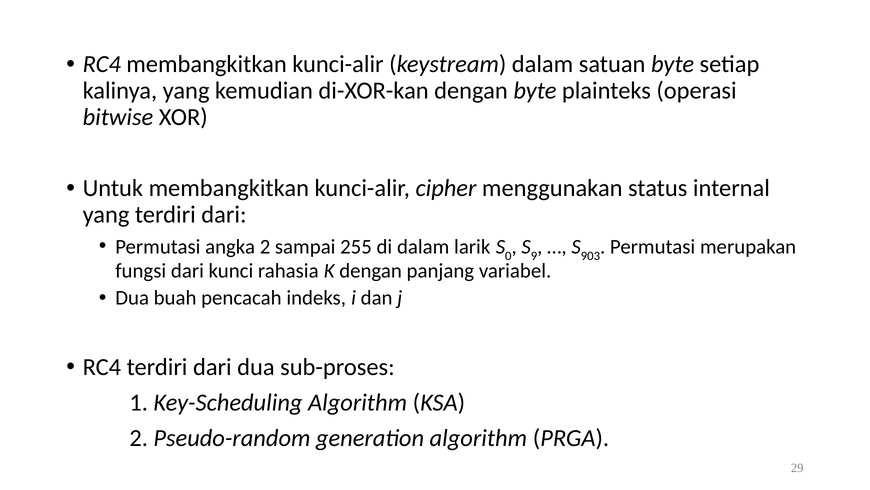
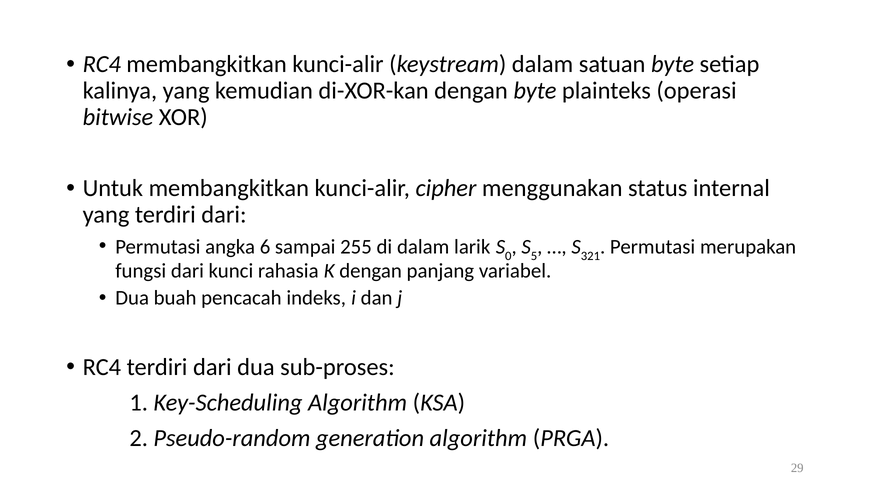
angka 2: 2 -> 6
9: 9 -> 5
903: 903 -> 321
